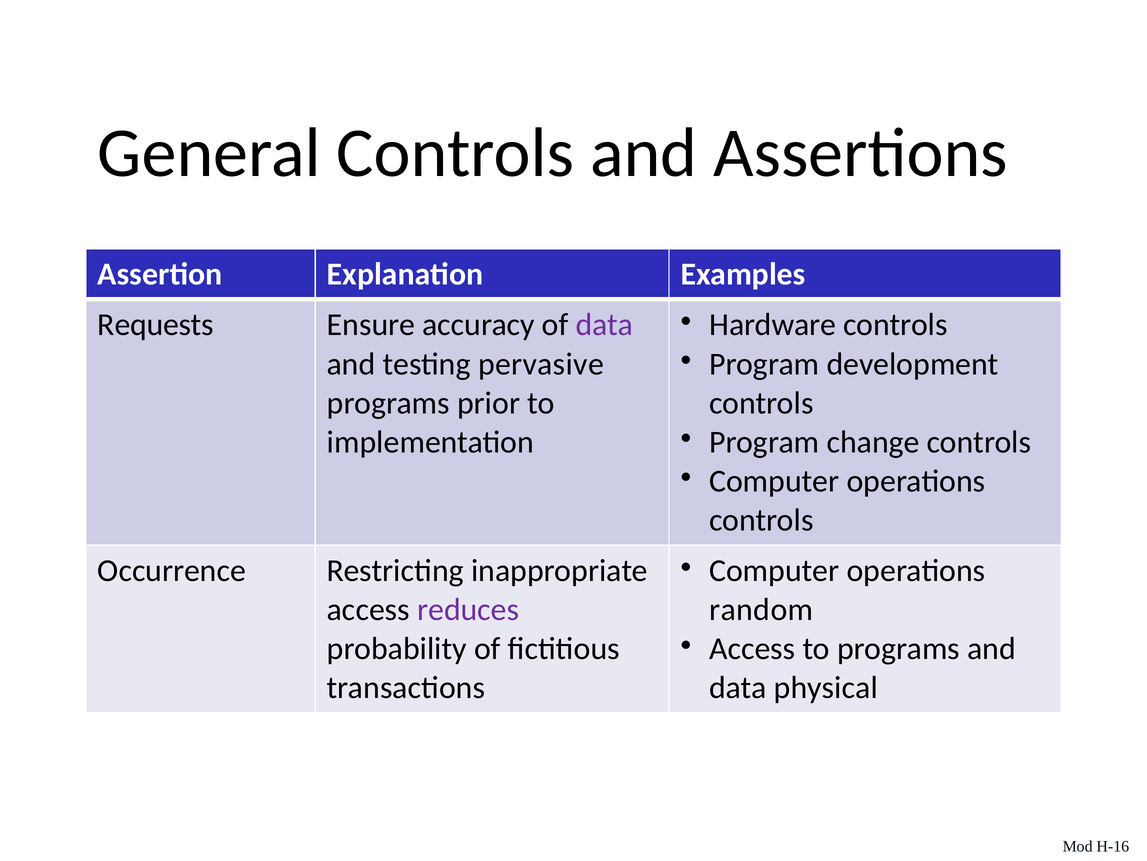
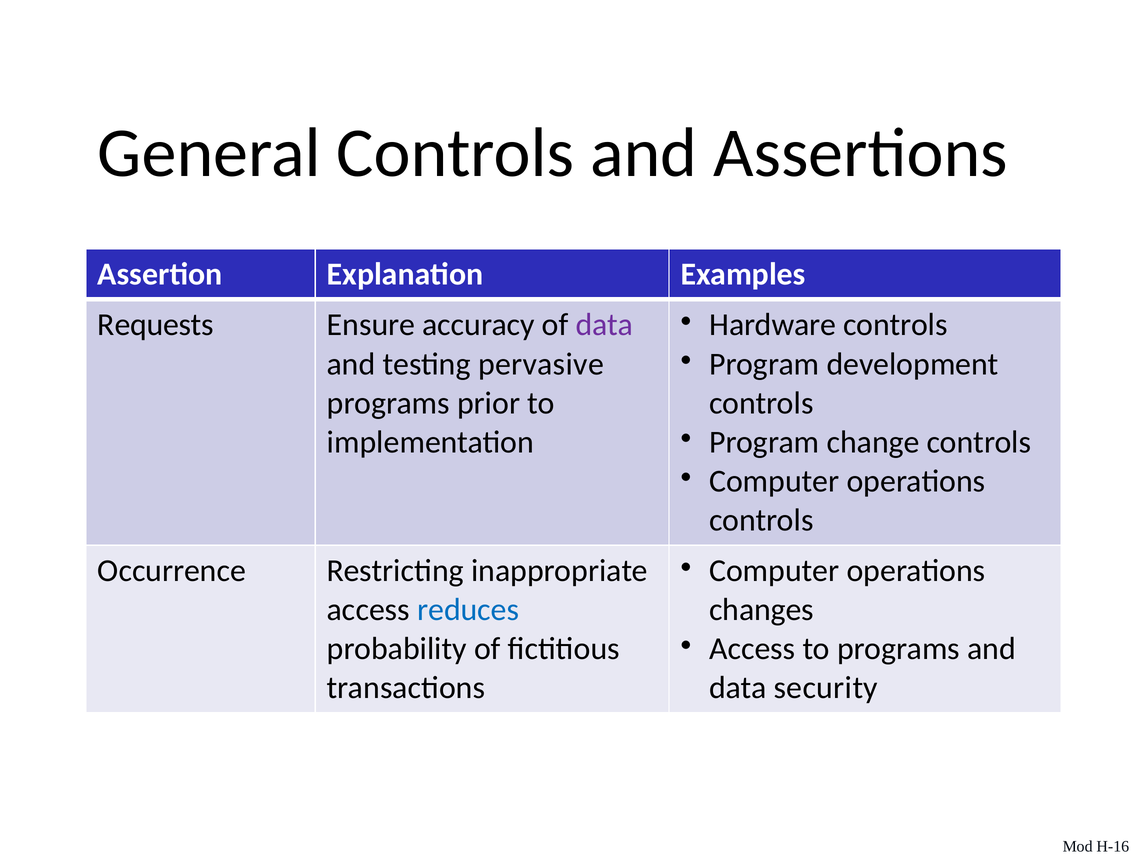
reduces colour: purple -> blue
random: random -> changes
physical: physical -> security
